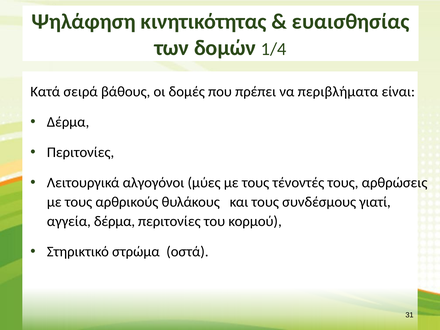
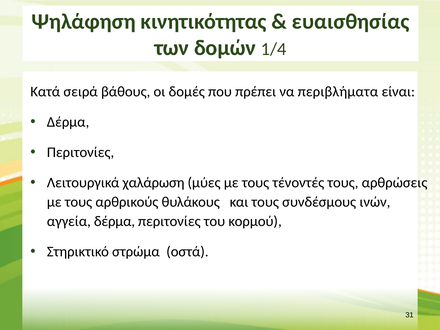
αλγογόνοι: αλγογόνοι -> χαλάρωση
γιατί: γιατί -> ινών
